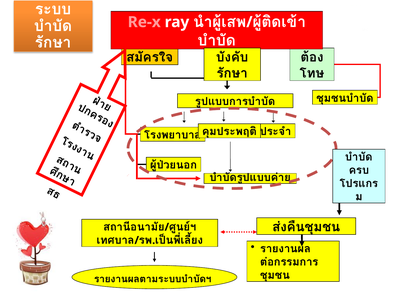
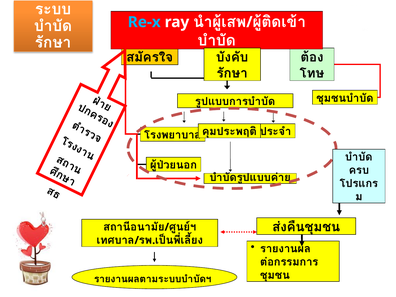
Re-x colour: pink -> light blue
